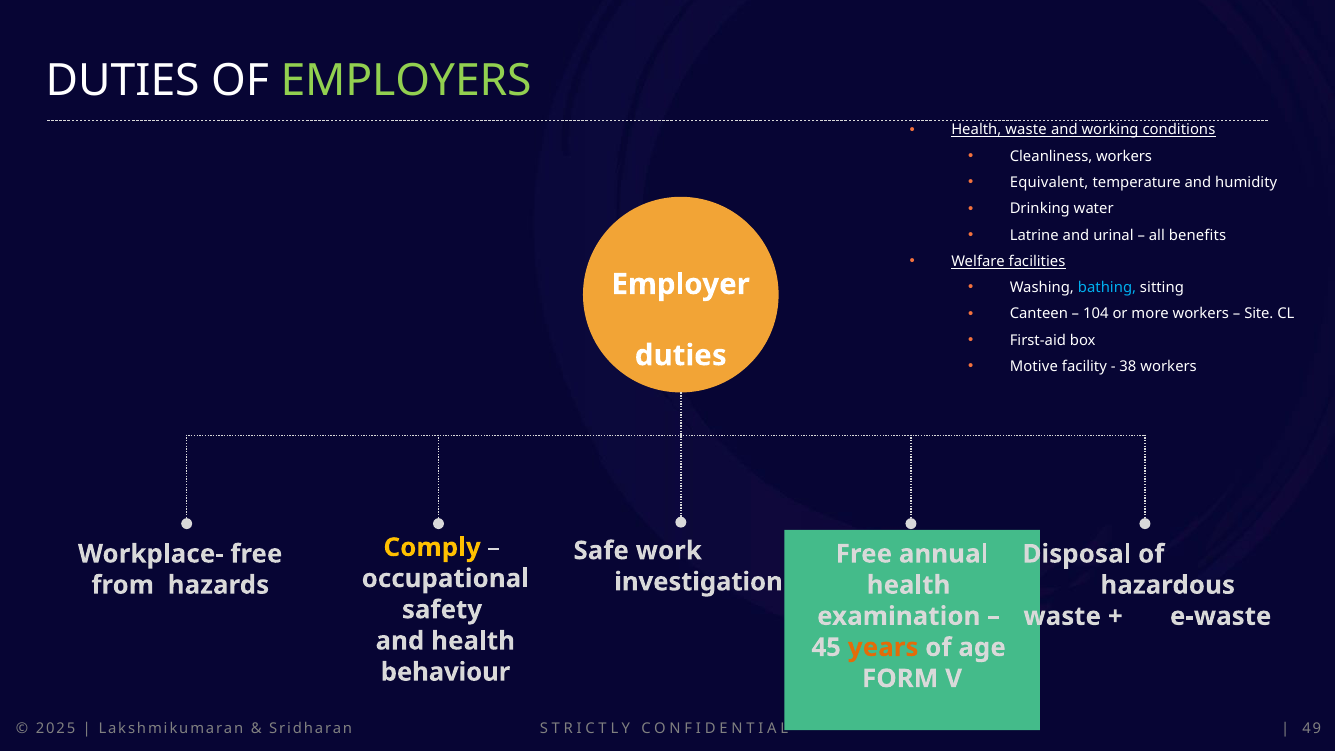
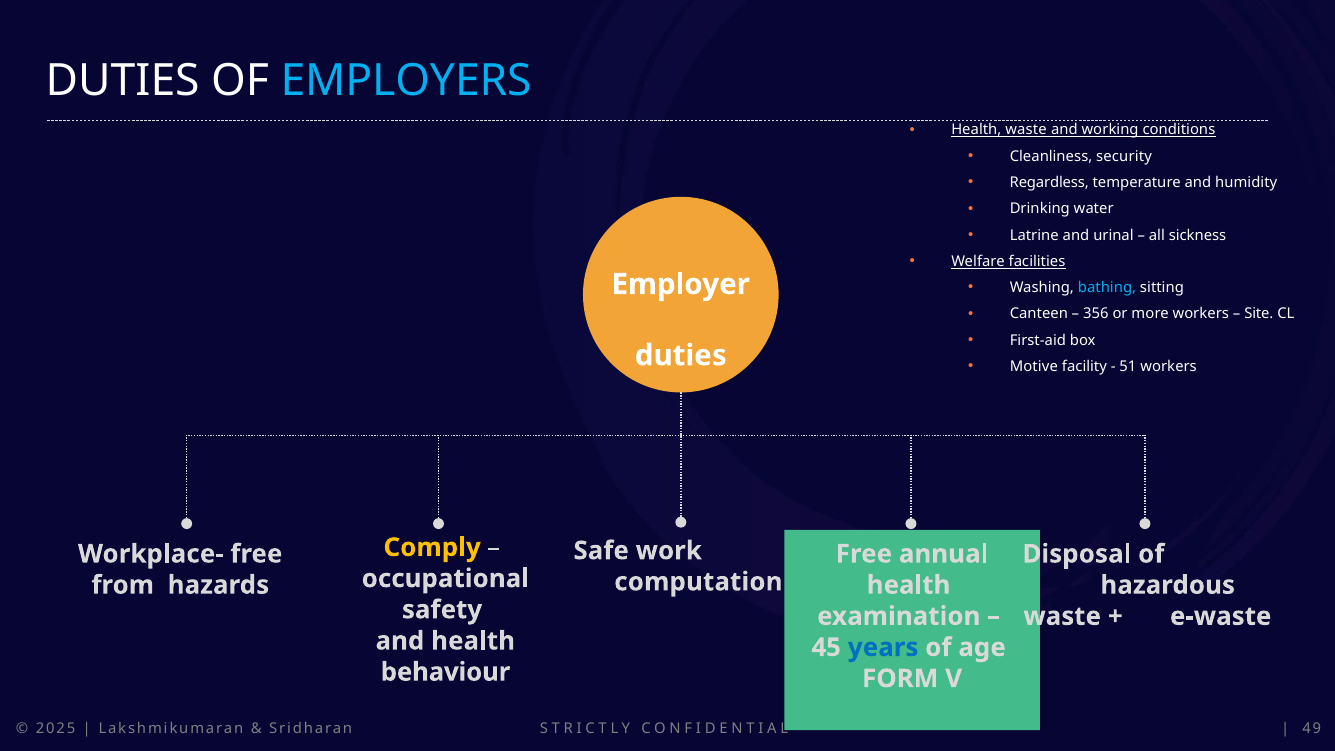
EMPLOYERS colour: light green -> light blue
Cleanliness workers: workers -> security
Equivalent: Equivalent -> Regardless
benefits: benefits -> sickness
104: 104 -> 356
38: 38 -> 51
investigation: investigation -> computation
years colour: orange -> blue
